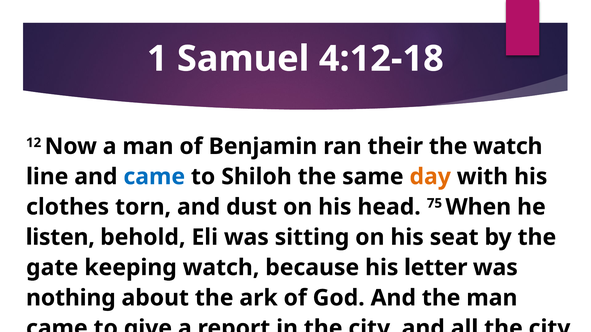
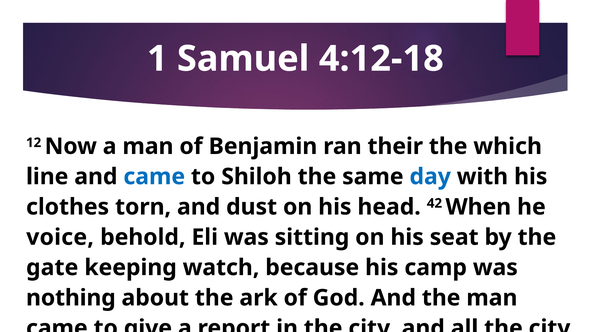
the watch: watch -> which
day colour: orange -> blue
75: 75 -> 42
listen: listen -> voice
letter: letter -> camp
